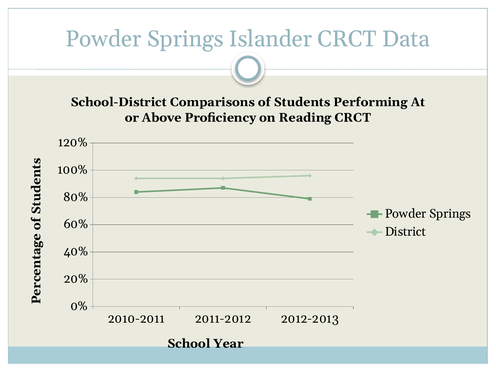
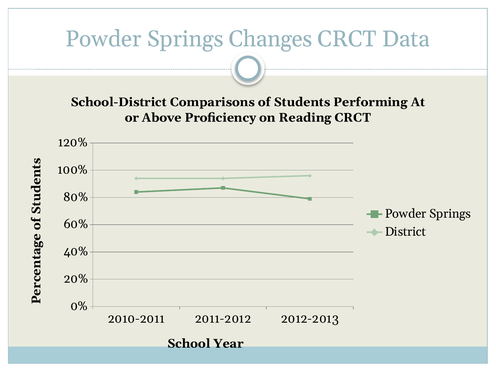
Islander: Islander -> Changes
